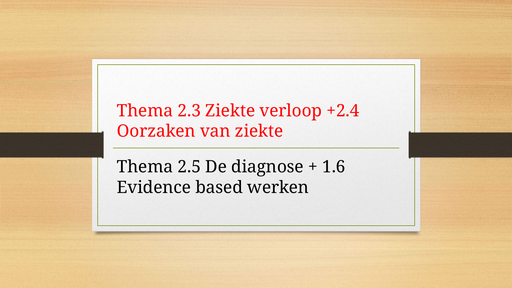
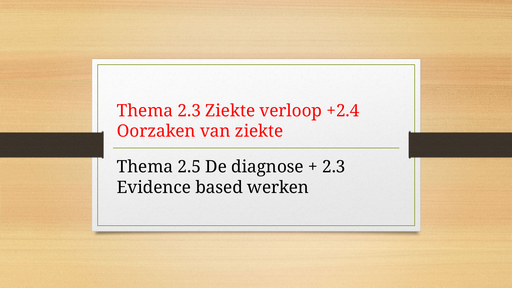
1.6 at (334, 167): 1.6 -> 2.3
